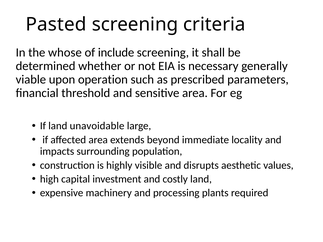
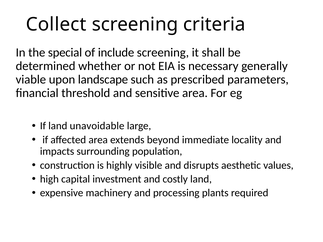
Pasted: Pasted -> Collect
whose: whose -> special
operation: operation -> landscape
